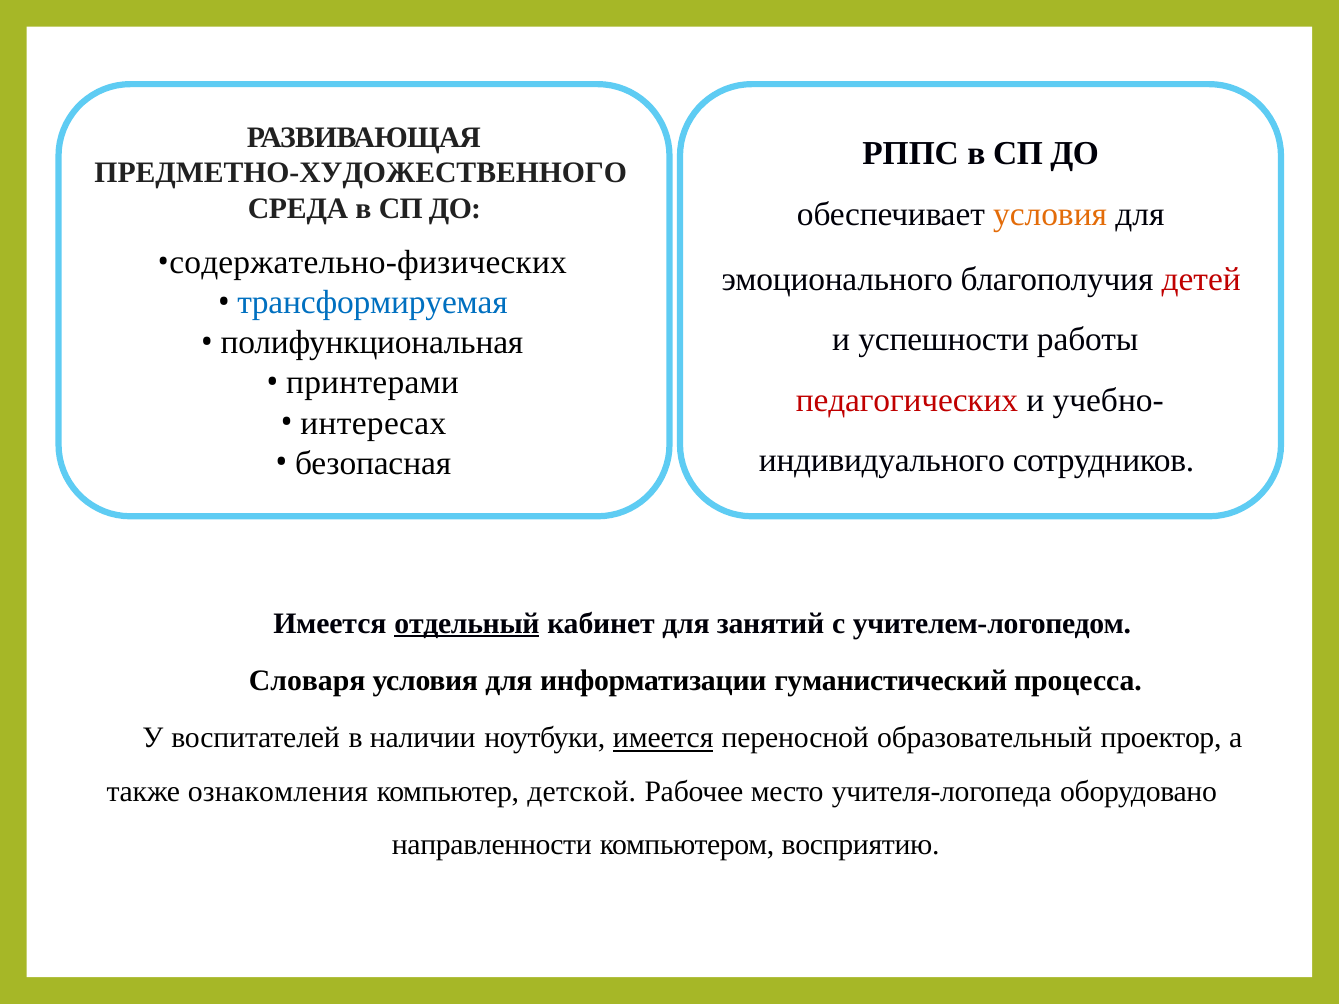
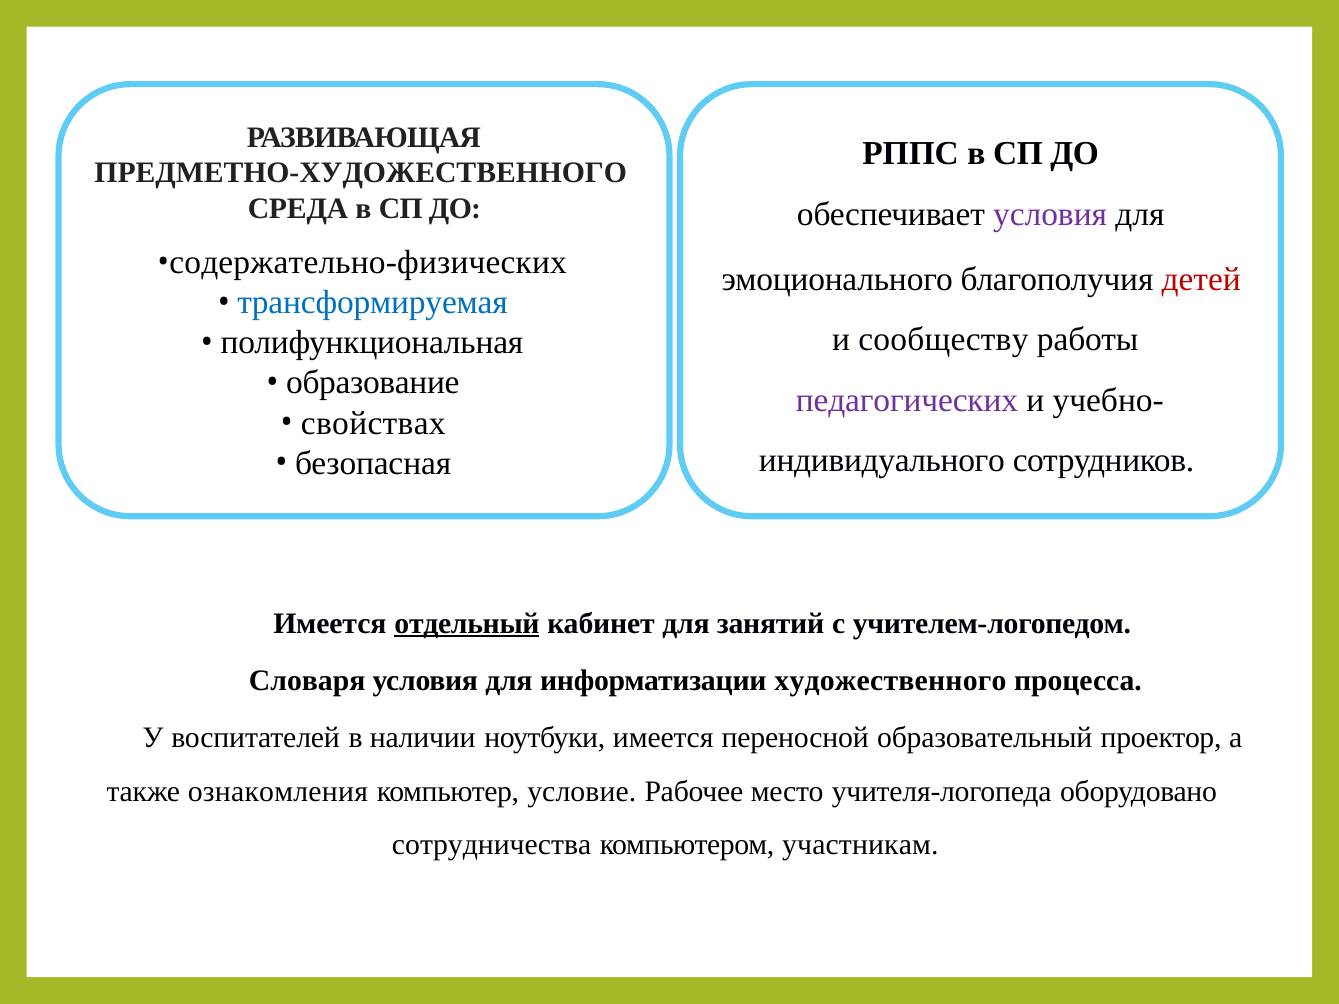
условия at (1050, 214) colour: orange -> purple
успешности: успешности -> сообществу
принтерами: принтерами -> образование
педагогических colour: red -> purple
интересах: интересах -> свойствах
гуманистический: гуманистический -> художественного
имеется at (663, 738) underline: present -> none
детской: детской -> условие
направленности: направленности -> сотрудничества
восприятию: восприятию -> участникам
